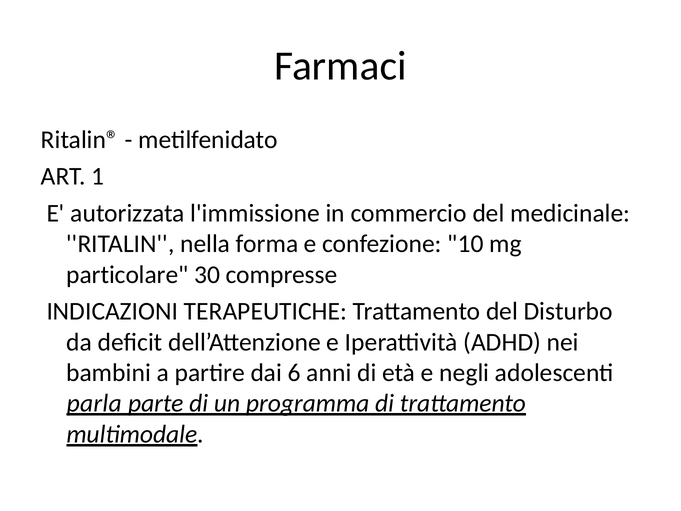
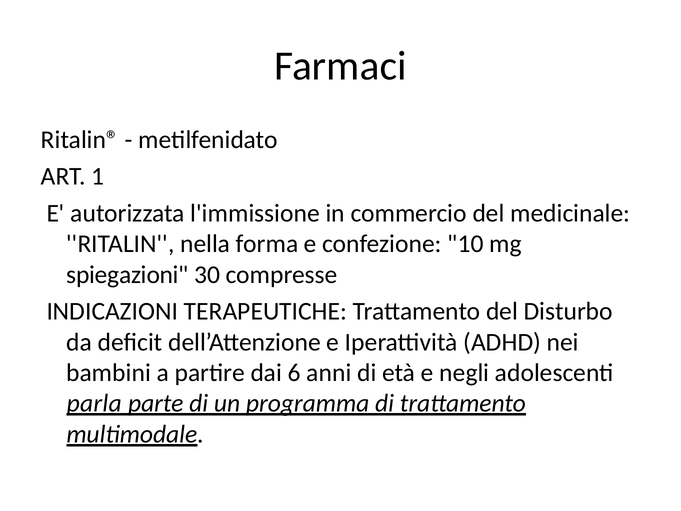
particolare: particolare -> spiegazioni
